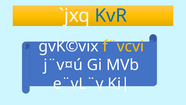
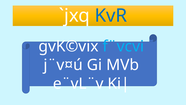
f¨vcvi colour: yellow -> light blue
